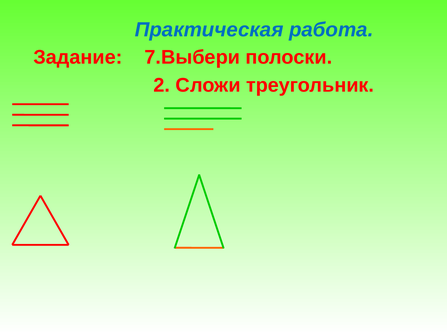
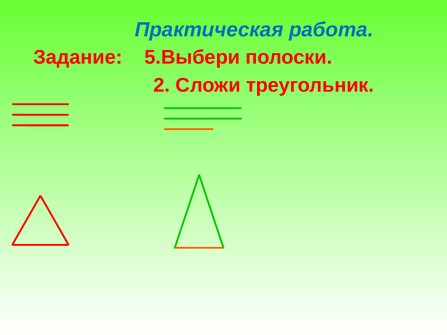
7.Выбери: 7.Выбери -> 5.Выбери
